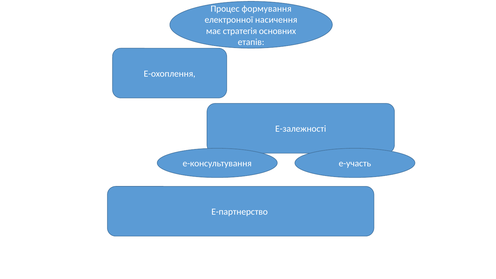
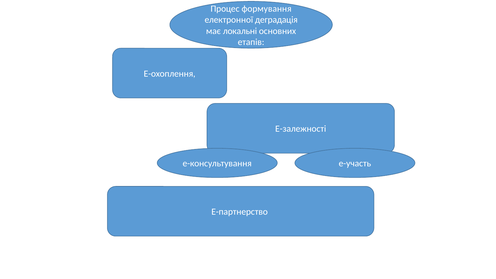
насичення: насичення -> деградація
стратегія: стратегія -> локальні
